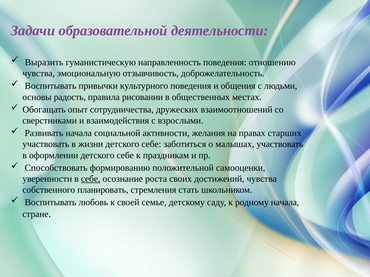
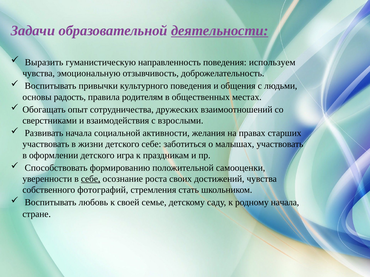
деятельности underline: none -> present
отношению: отношению -> используем
рисовании: рисовании -> родителям
оформлении детского себе: себе -> игра
планировать: планировать -> фотографий
